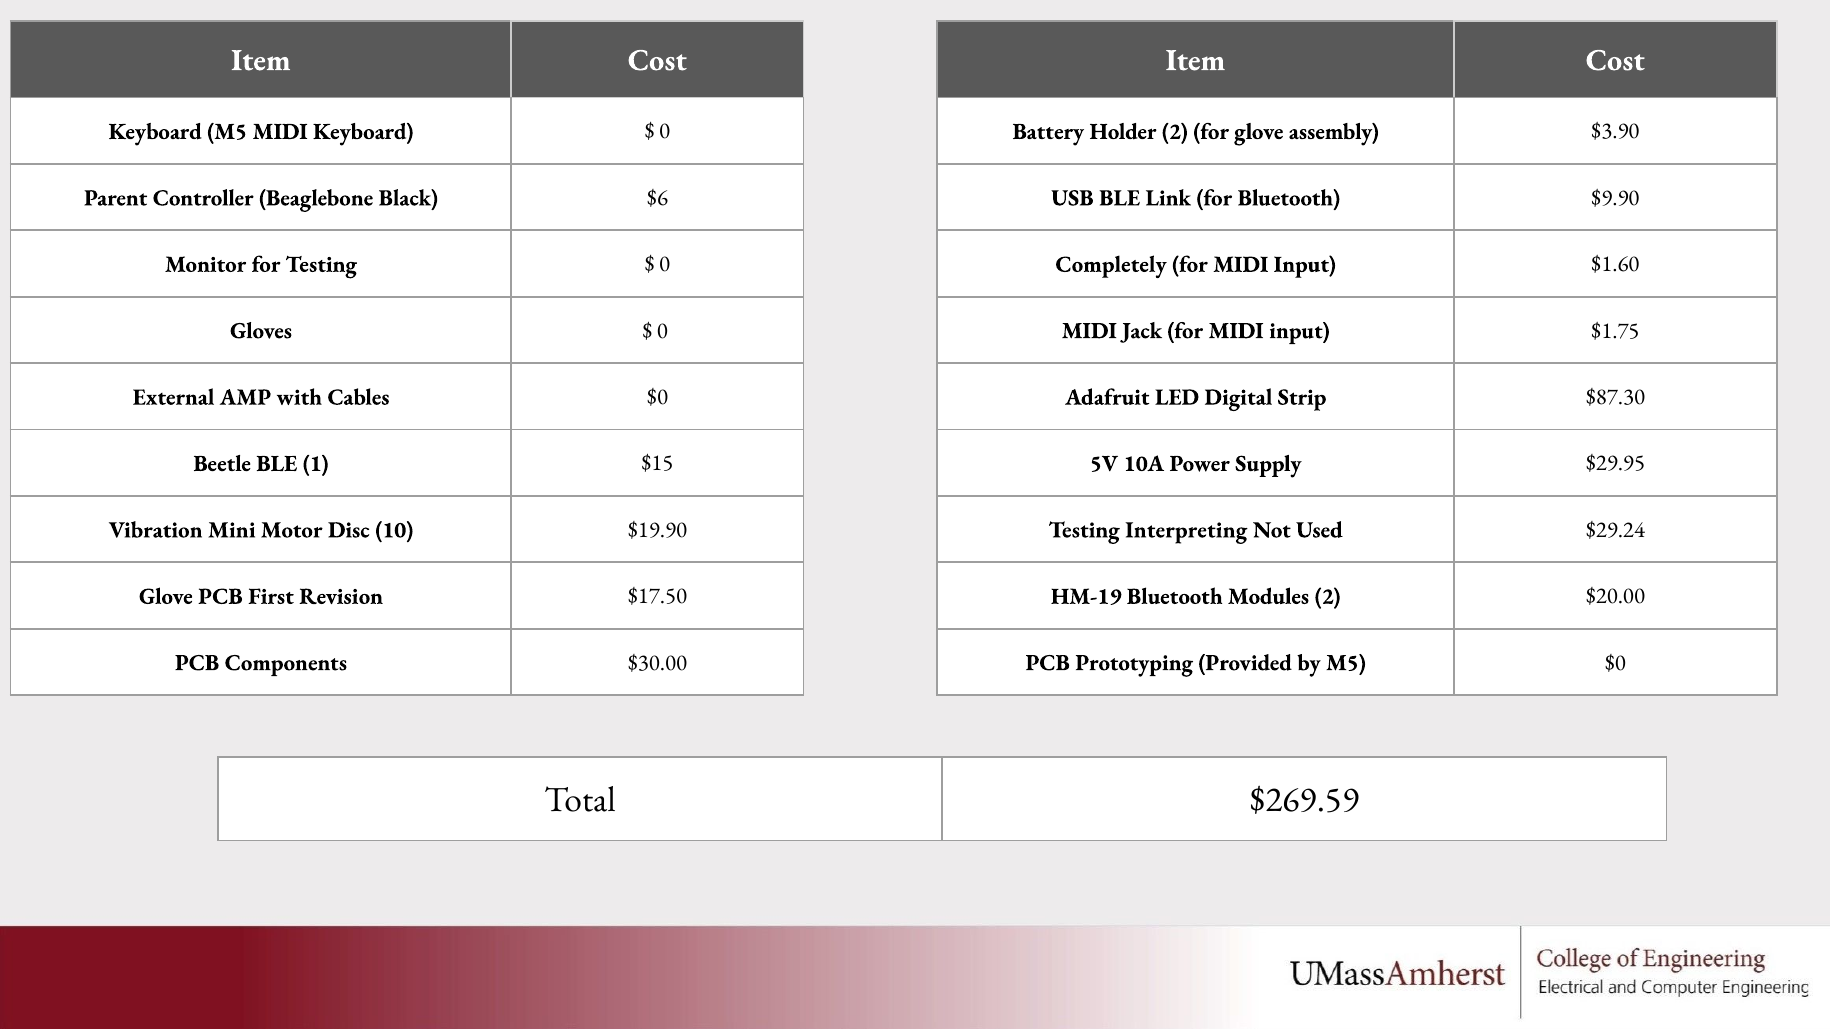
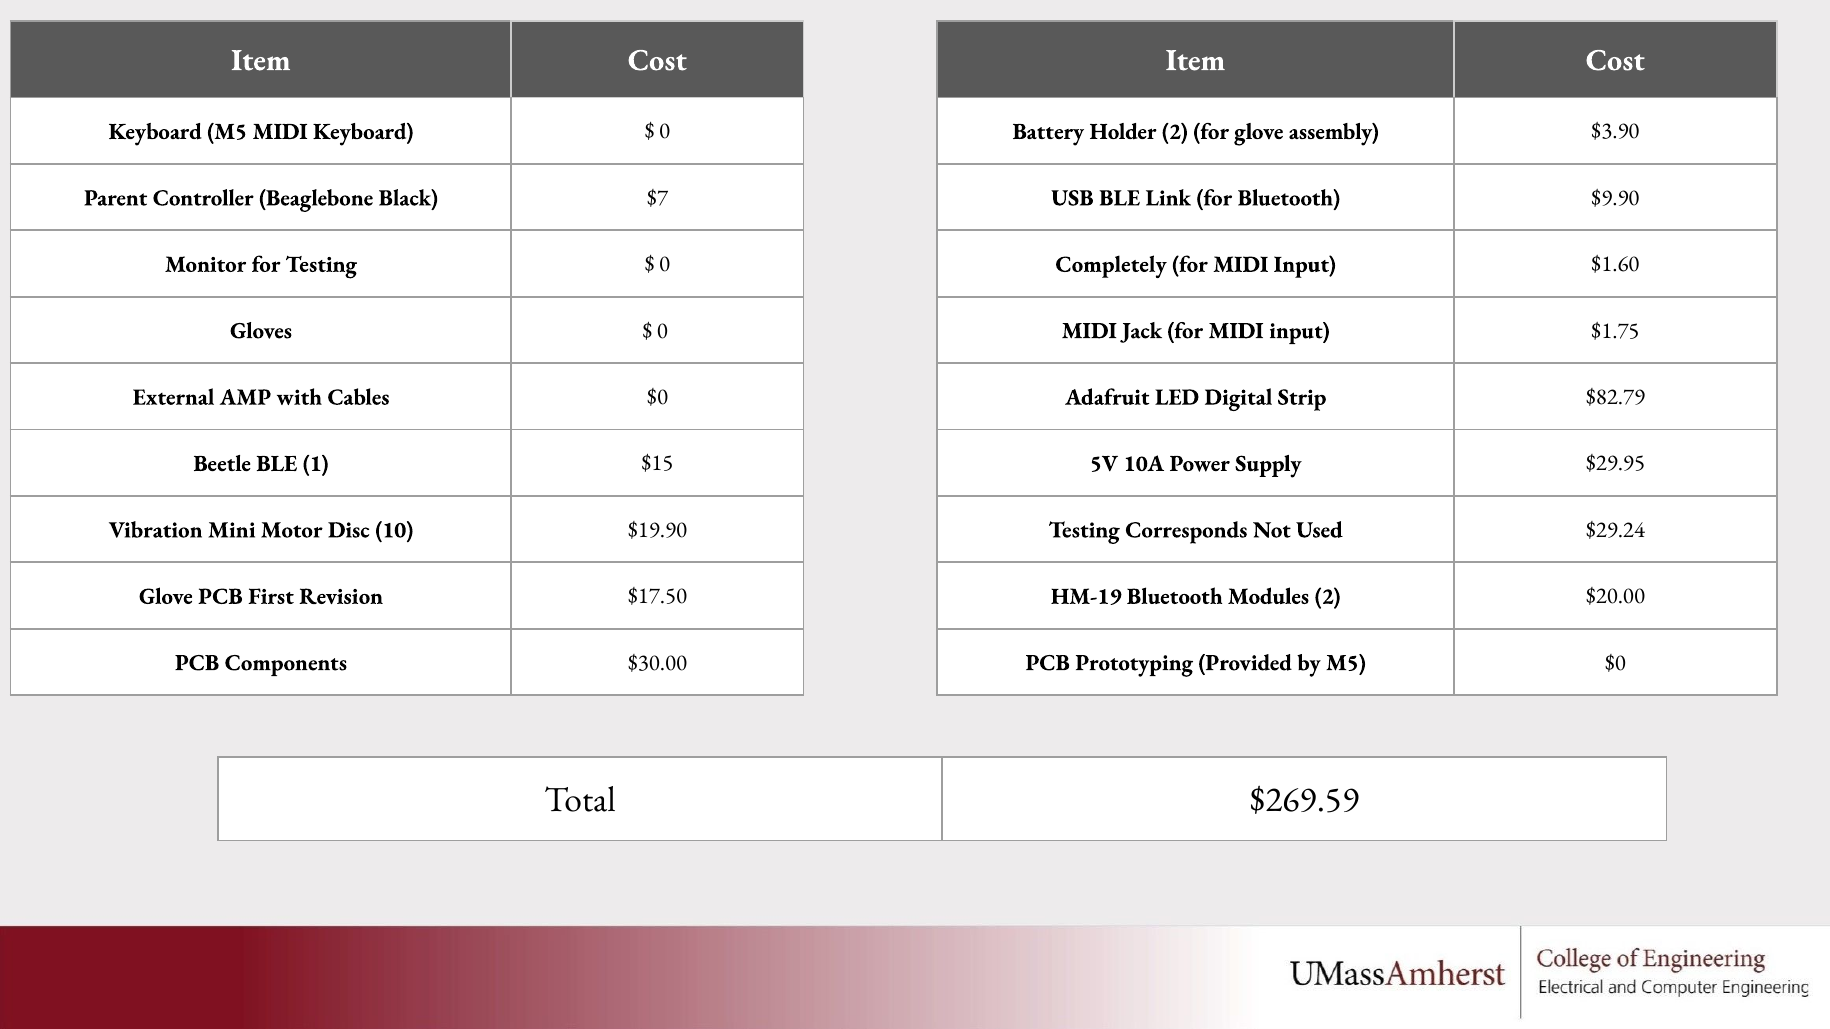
$6: $6 -> $7
$87.30: $87.30 -> $82.79
Interpreting: Interpreting -> Corresponds
